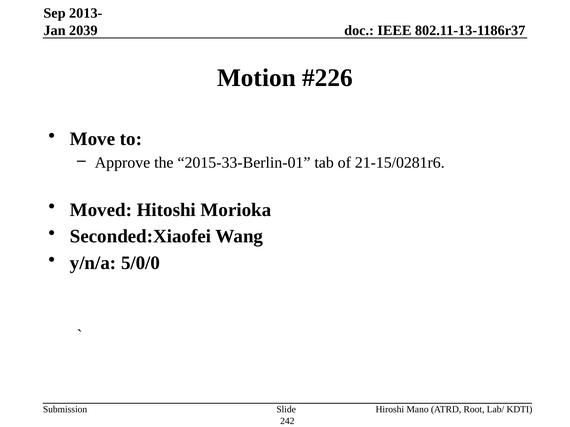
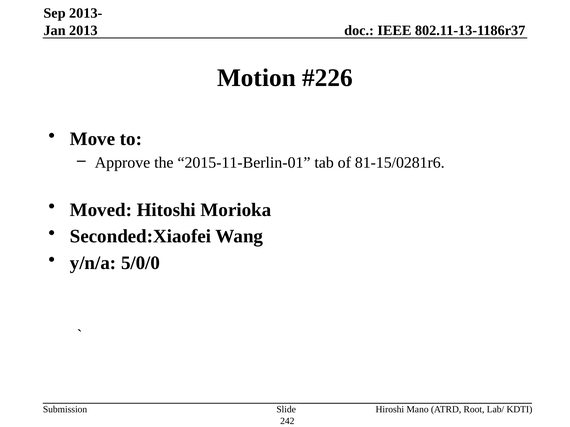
2039: 2039 -> 2013
2015-33-Berlin-01: 2015-33-Berlin-01 -> 2015-11-Berlin-01
21-15/0281r6: 21-15/0281r6 -> 81-15/0281r6
